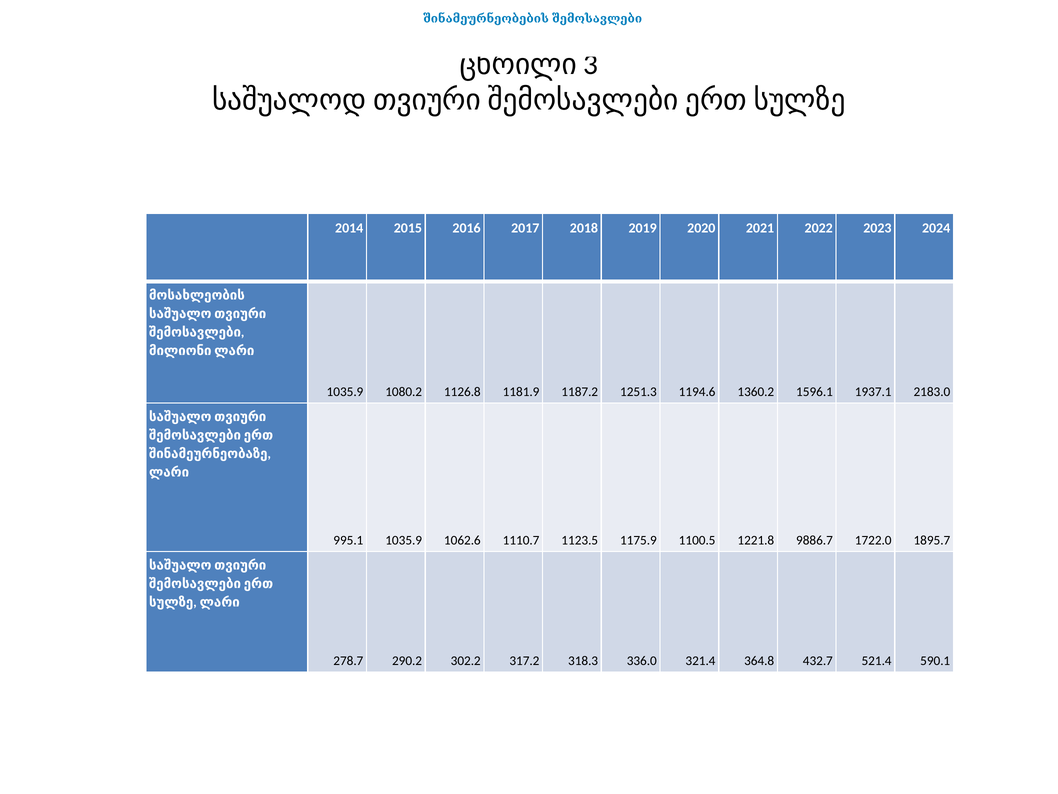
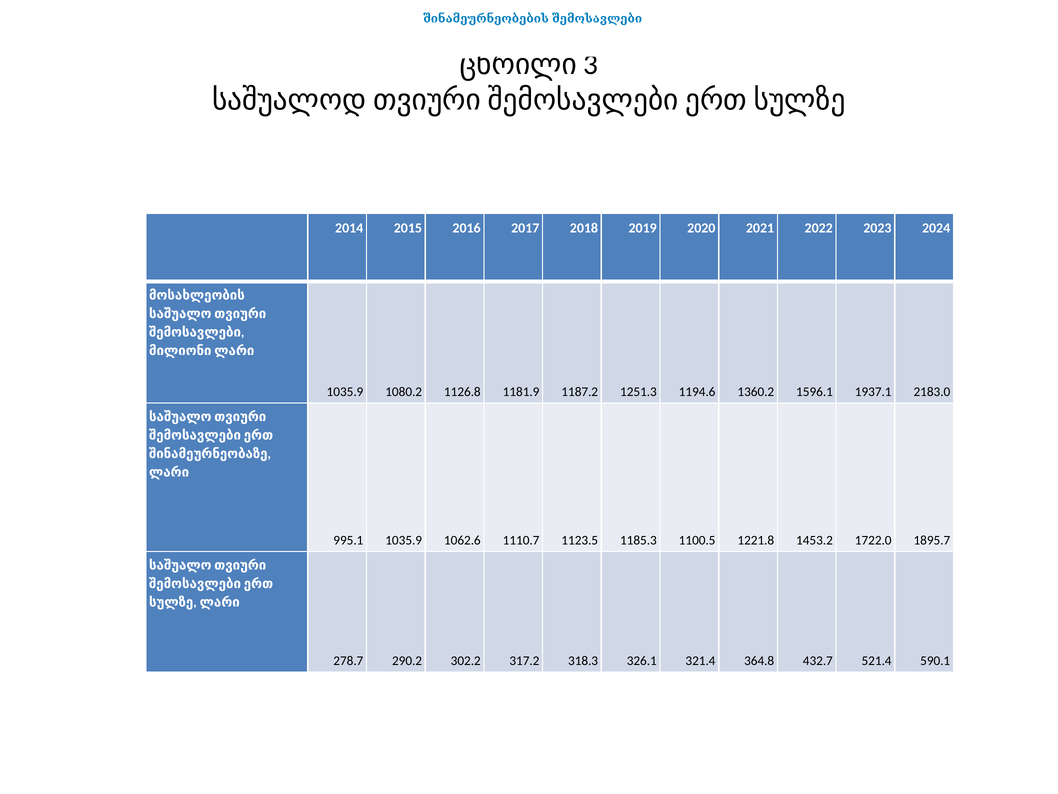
1175.9: 1175.9 -> 1185.3
9886.7: 9886.7 -> 1453.2
336.0: 336.0 -> 326.1
